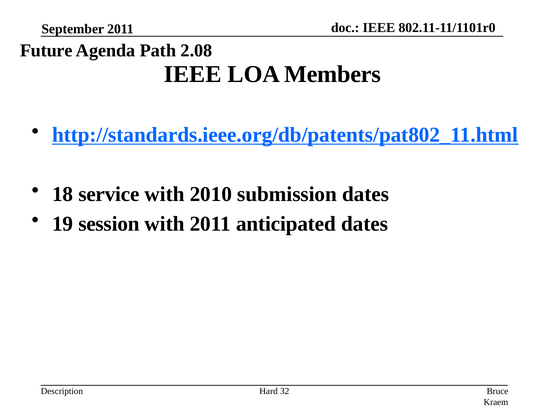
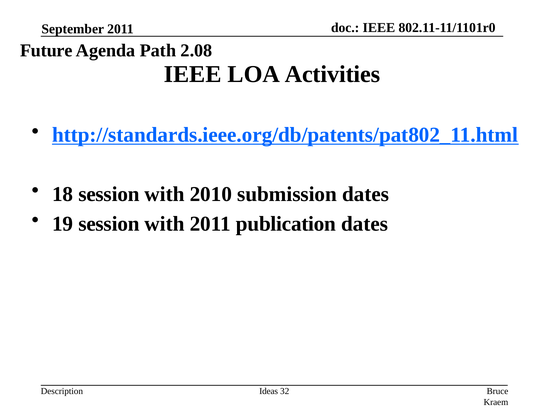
Members: Members -> Activities
18 service: service -> session
anticipated: anticipated -> publication
Hard: Hard -> Ideas
